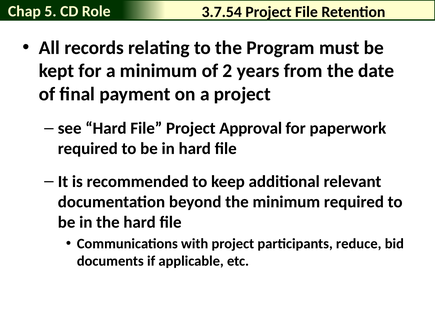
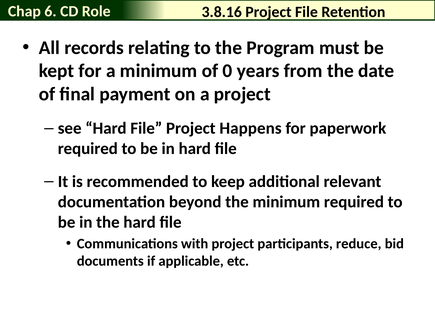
5: 5 -> 6
3.7.54: 3.7.54 -> 3.8.16
2: 2 -> 0
Approval: Approval -> Happens
